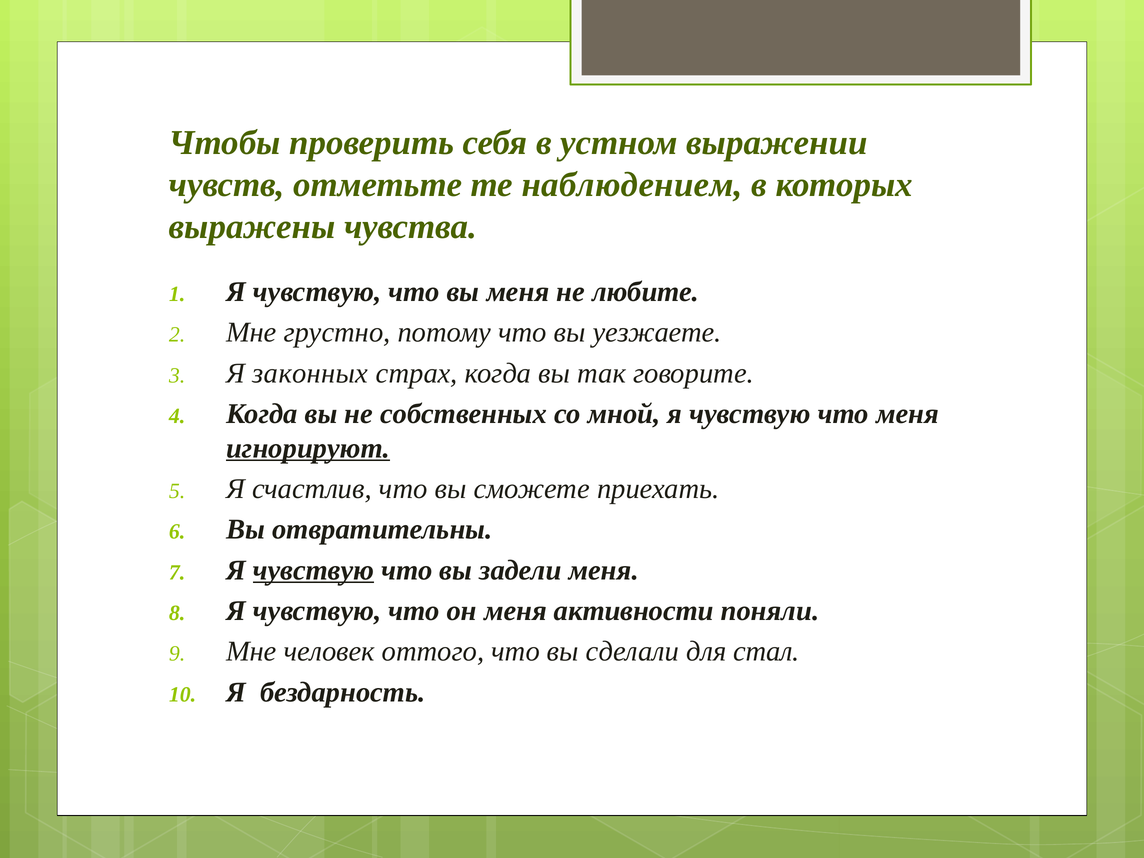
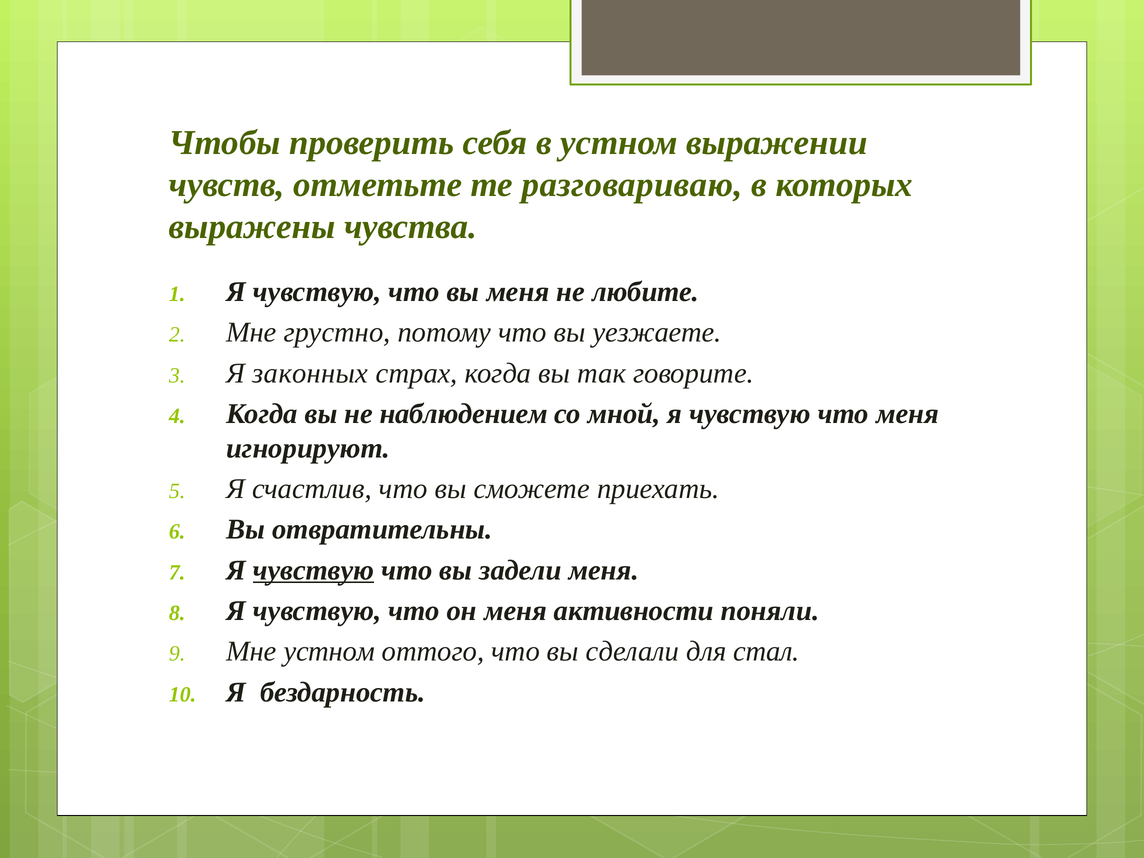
наблюдением: наблюдением -> разговариваю
собственных: собственных -> наблюдением
игнорируют underline: present -> none
Мне человек: человек -> устном
